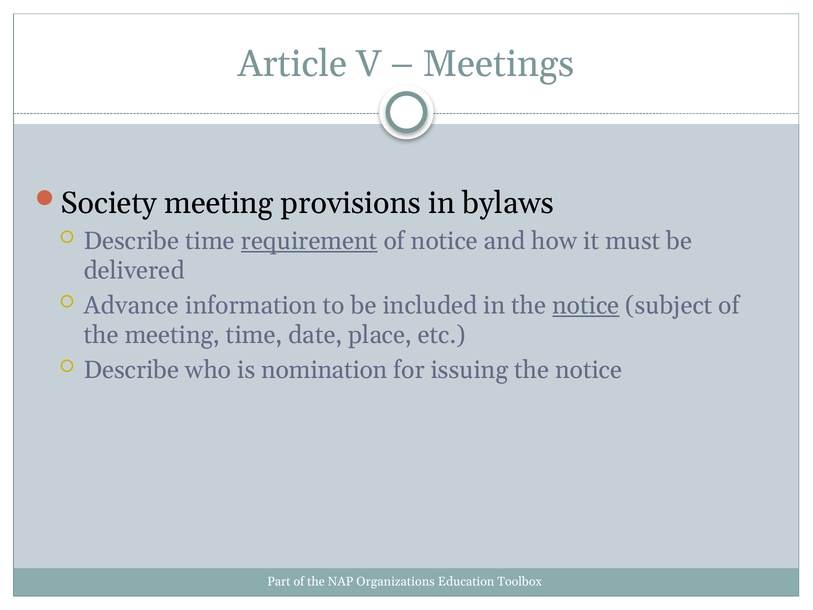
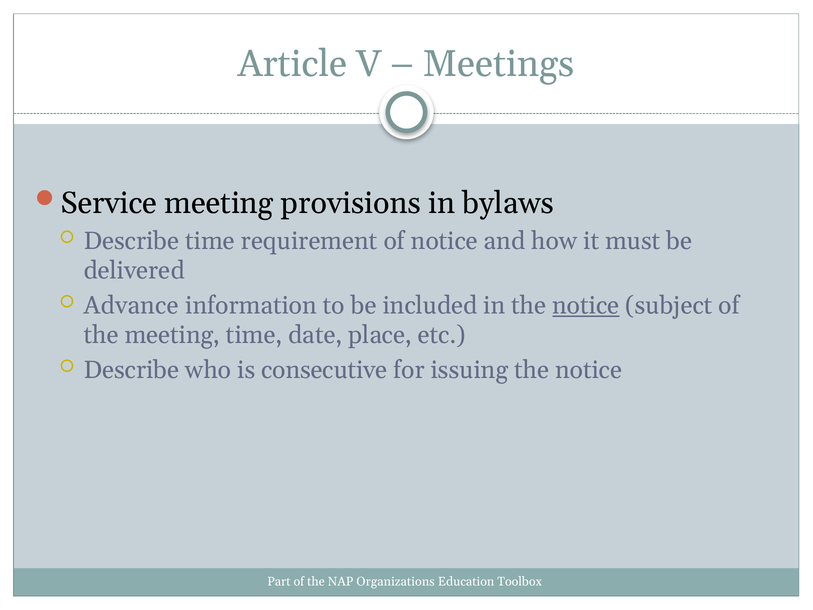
Society: Society -> Service
requirement underline: present -> none
nomination: nomination -> consecutive
